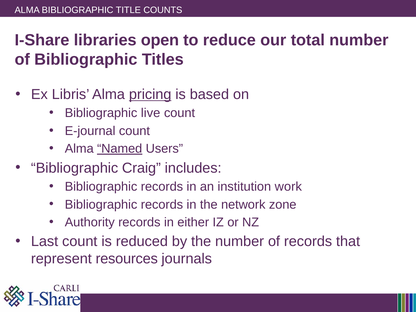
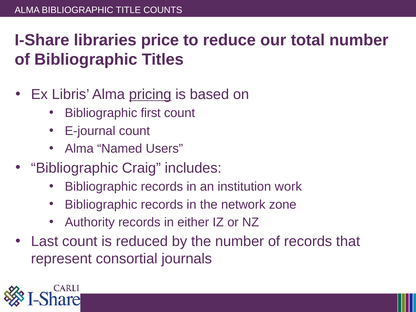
open: open -> price
live: live -> first
Named underline: present -> none
resources: resources -> consortial
